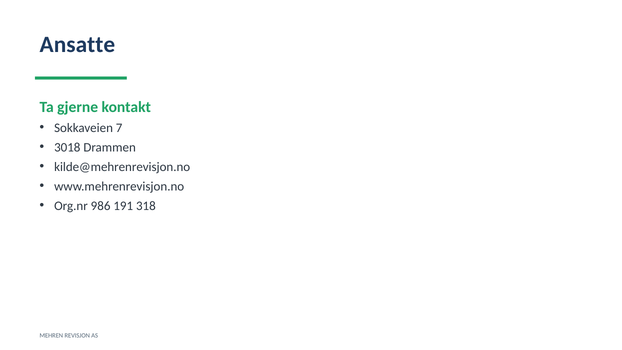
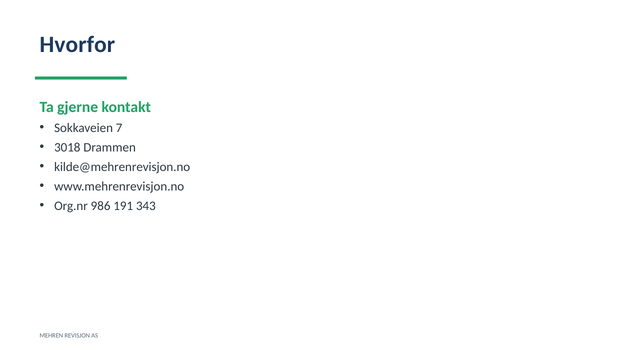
Ansatte: Ansatte -> Hvorfor
318: 318 -> 343
